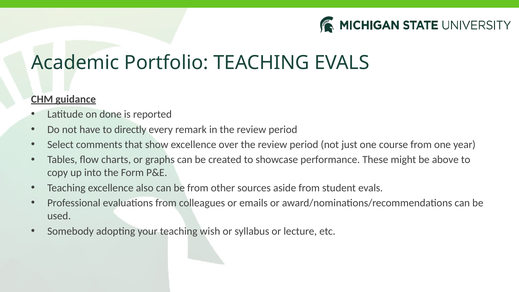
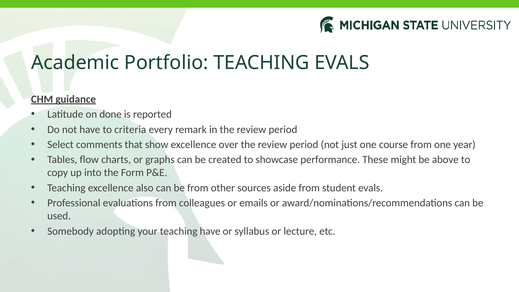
directly: directly -> criteria
teaching wish: wish -> have
